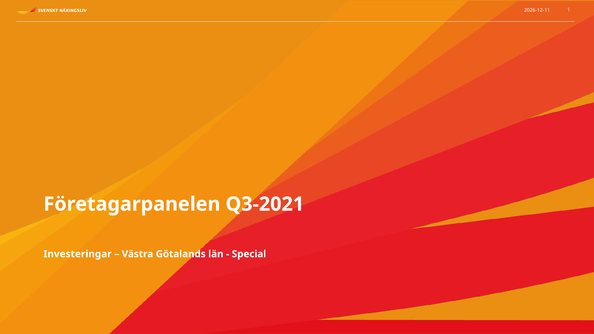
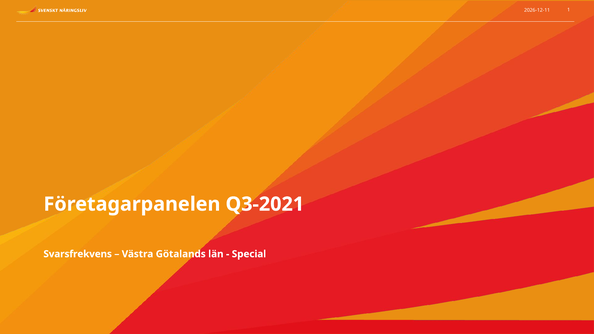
Investeringar: Investeringar -> Svarsfrekvens
